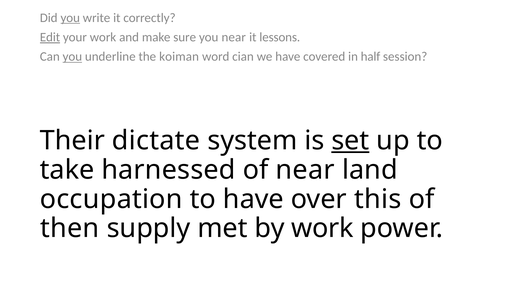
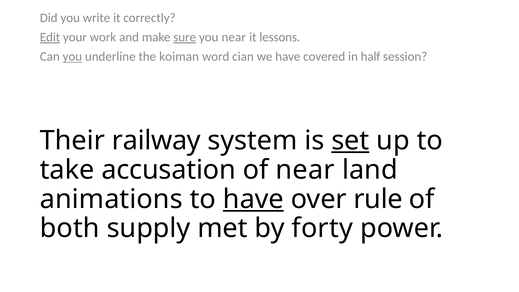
you at (70, 18) underline: present -> none
sure underline: none -> present
dictate: dictate -> railway
harnessed: harnessed -> accusation
occupation: occupation -> animations
have at (253, 199) underline: none -> present
this: this -> rule
then: then -> both
by work: work -> forty
